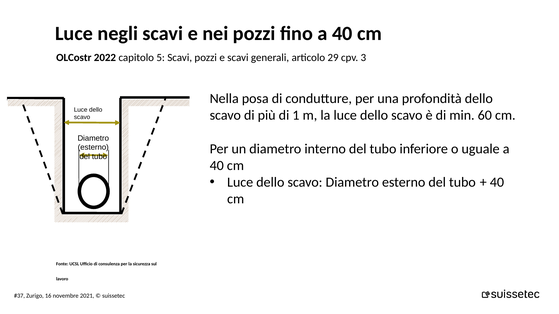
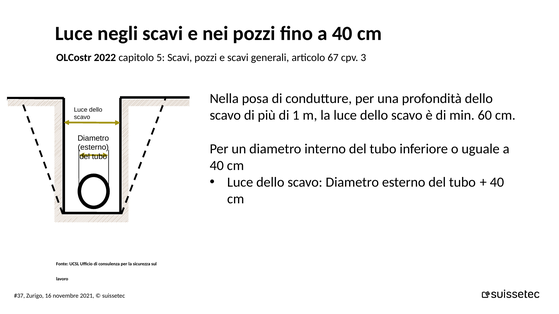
29: 29 -> 67
